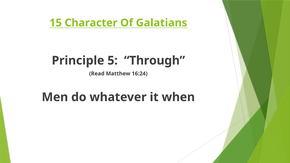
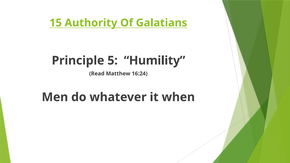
Character: Character -> Authority
Through: Through -> Humility
